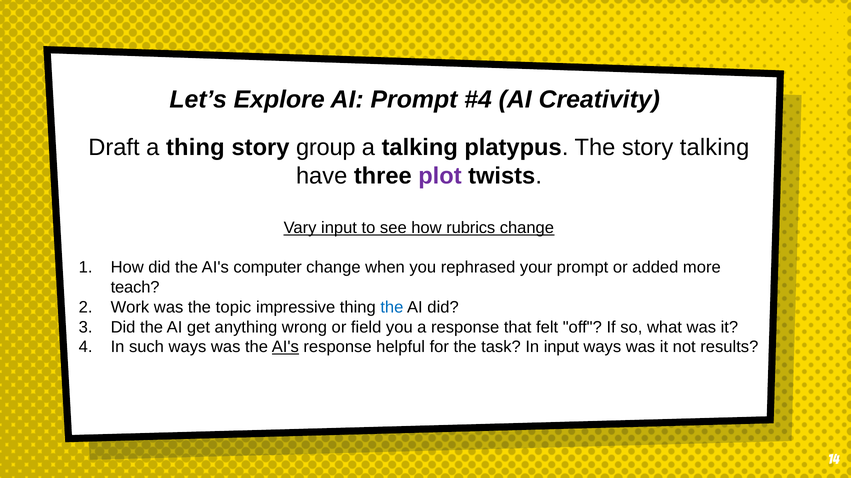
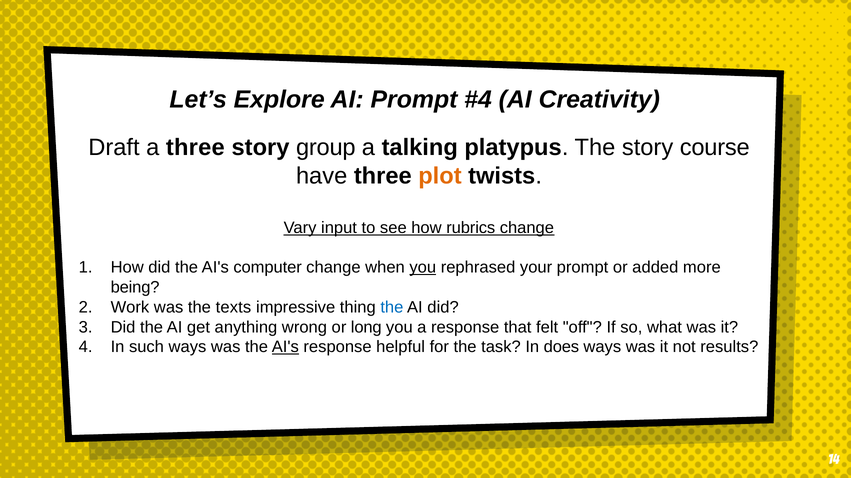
a thing: thing -> three
story talking: talking -> course
plot colour: purple -> orange
you at (423, 268) underline: none -> present
teach: teach -> being
topic: topic -> texts
field: field -> long
In input: input -> does
